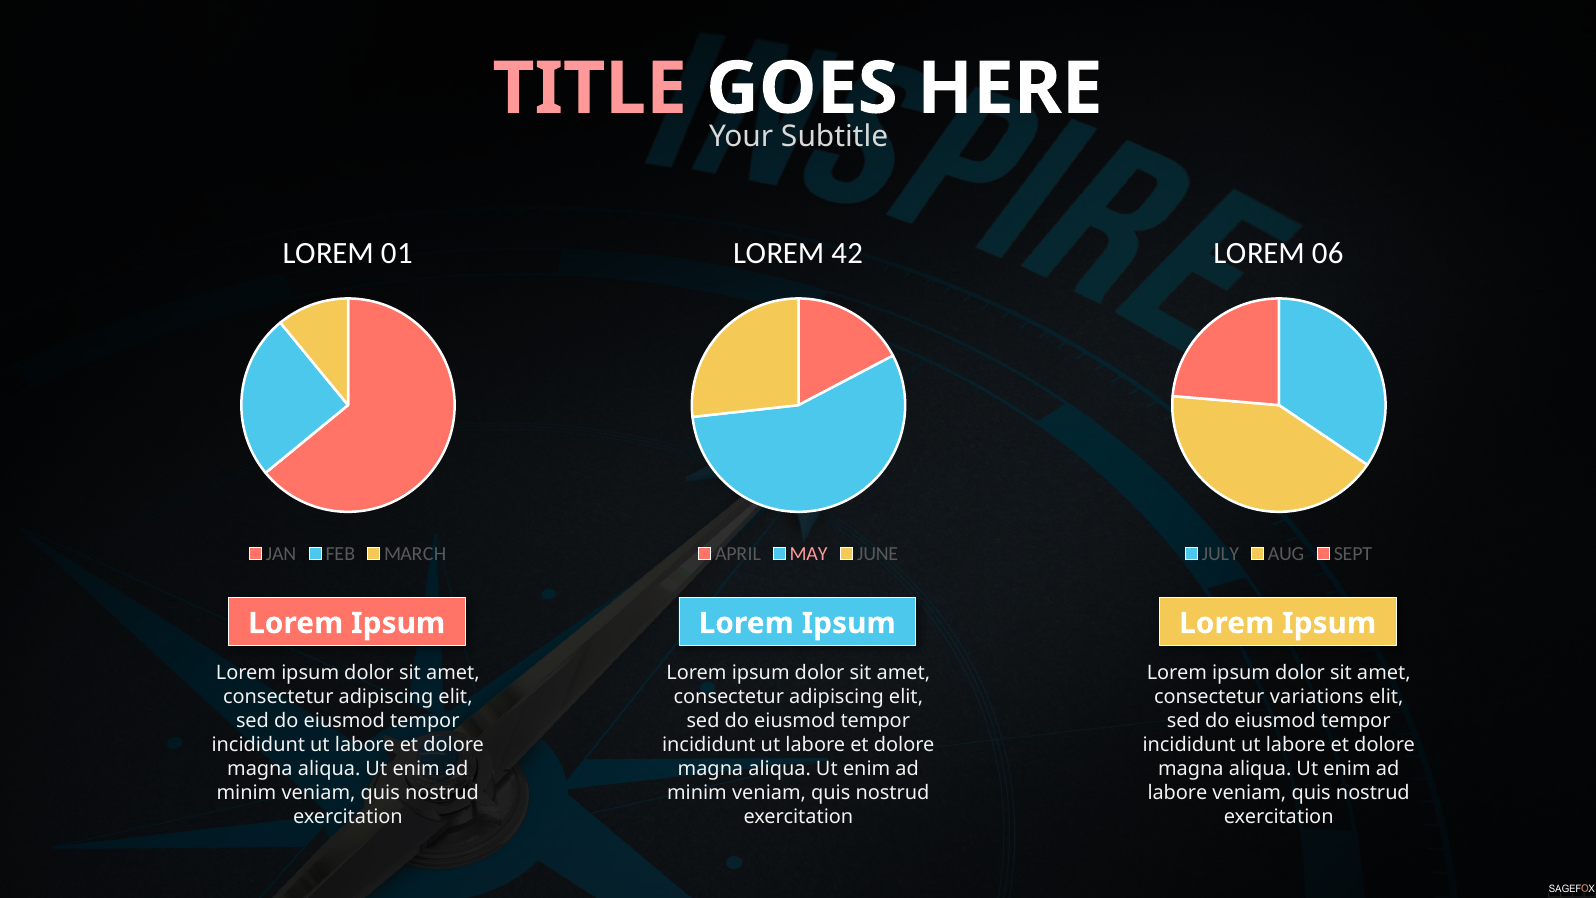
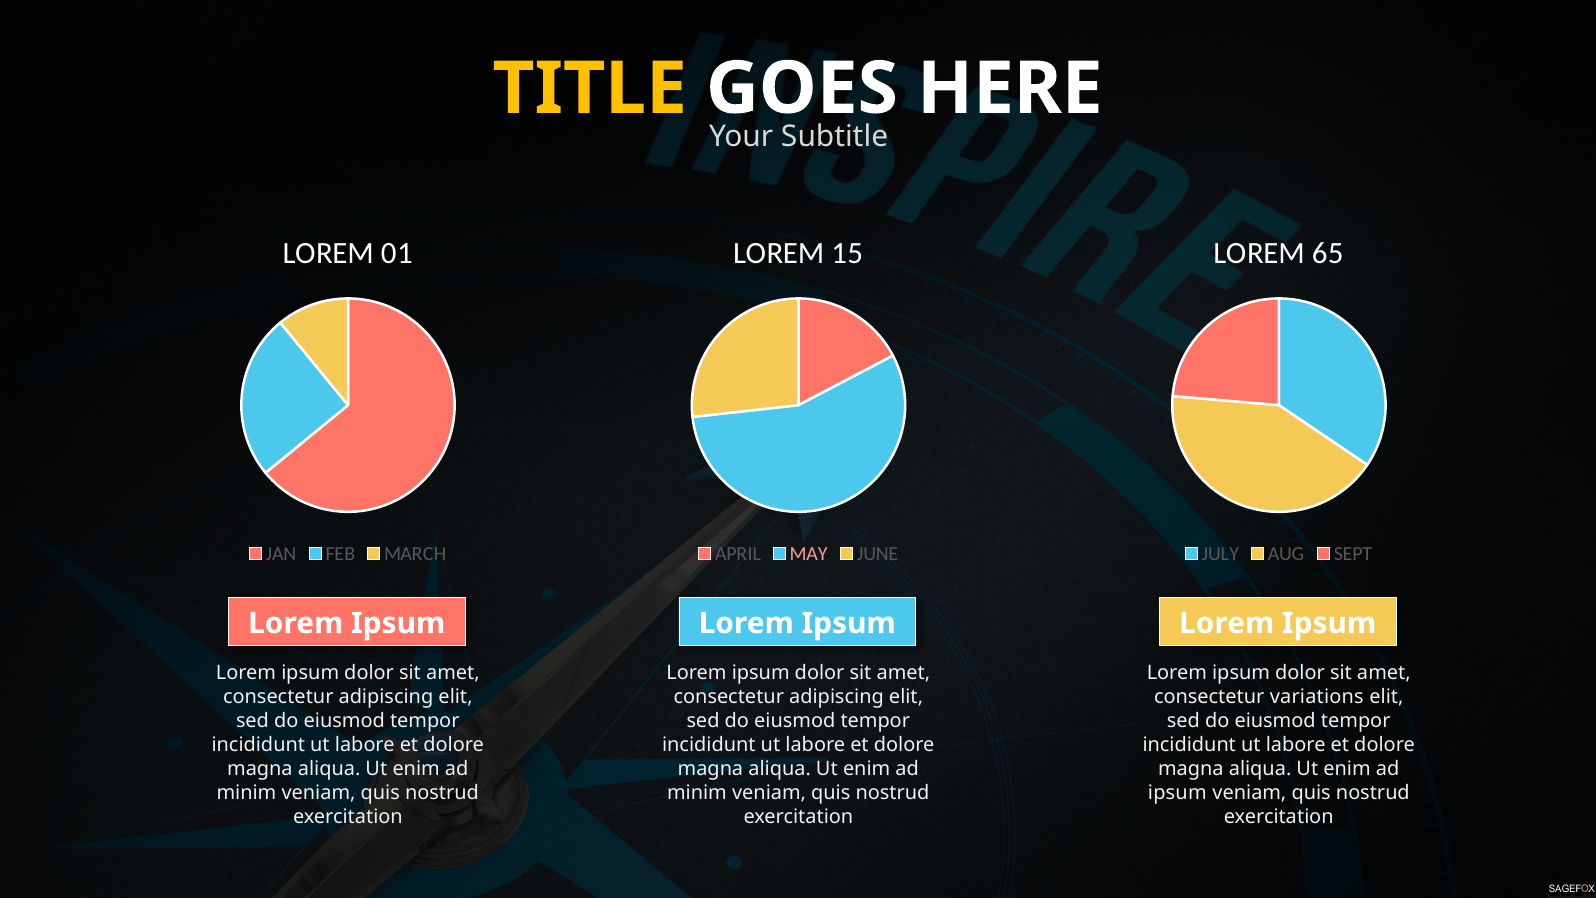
TITLE colour: pink -> yellow
42: 42 -> 15
06: 06 -> 65
labore at (1177, 792): labore -> ipsum
